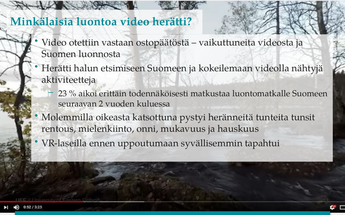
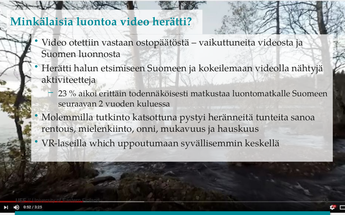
oikeasta: oikeasta -> tutkinto
tunsit: tunsit -> sanoa
ennen: ennen -> which
tapahtui: tapahtui -> keskellä
